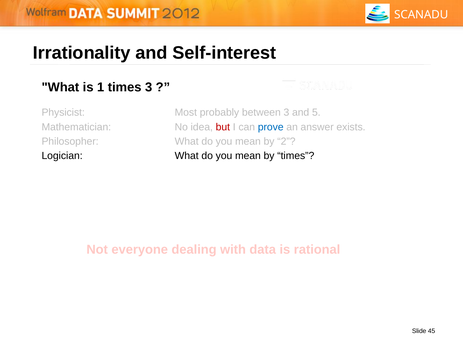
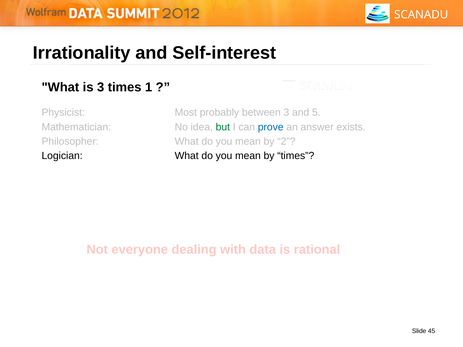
is 1: 1 -> 3
times 3: 3 -> 1
but colour: red -> green
